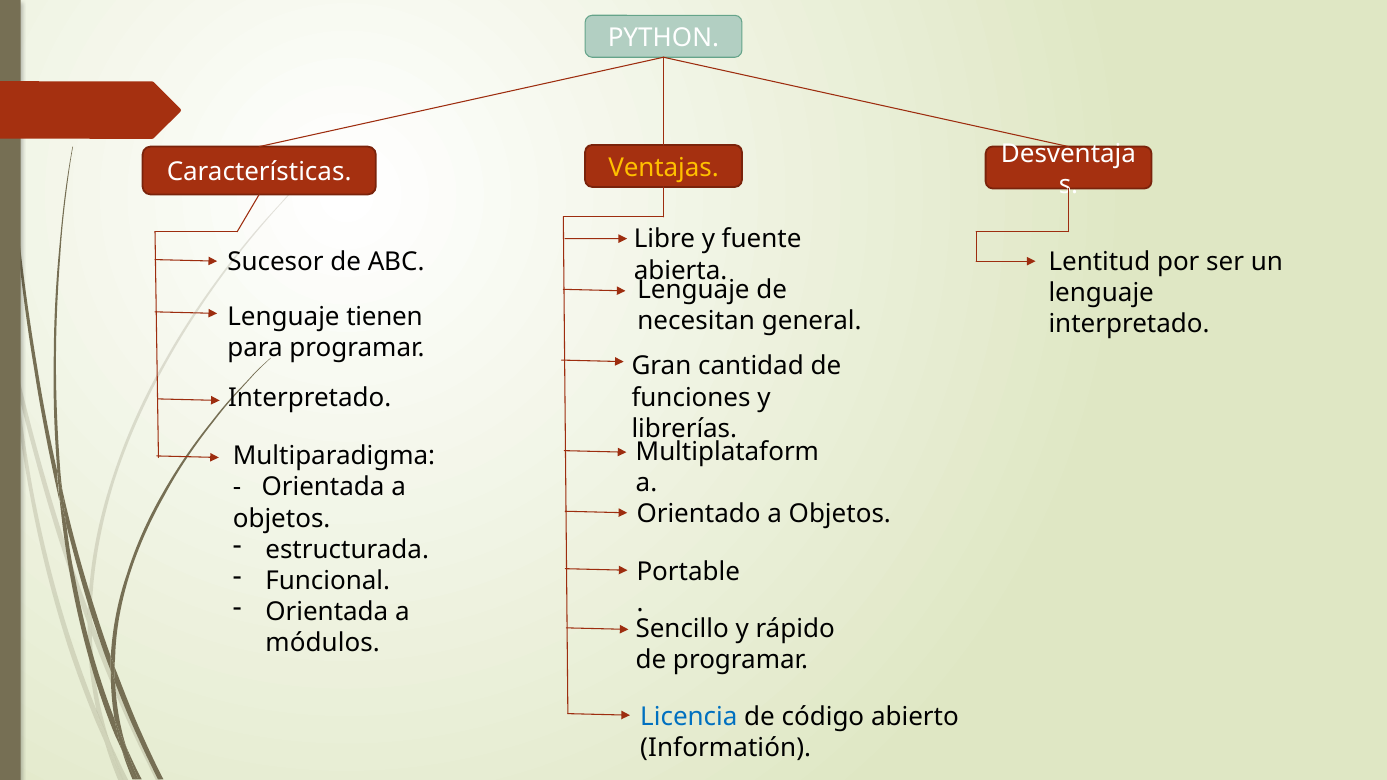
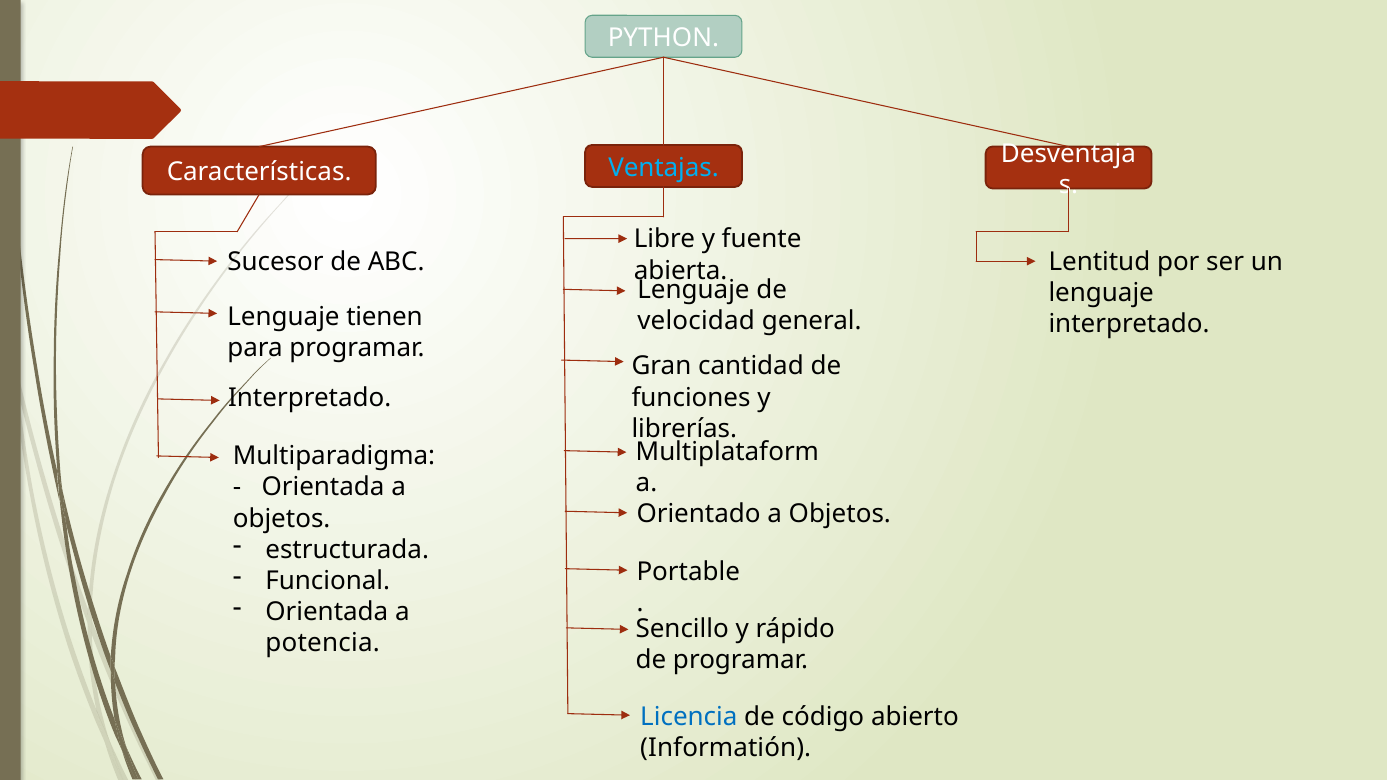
Ventajas colour: yellow -> light blue
necesitan: necesitan -> velocidad
módulos: módulos -> potencia
